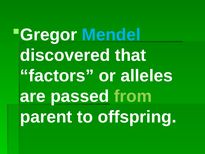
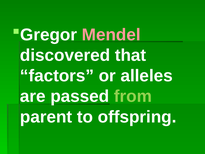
Mendel colour: light blue -> pink
